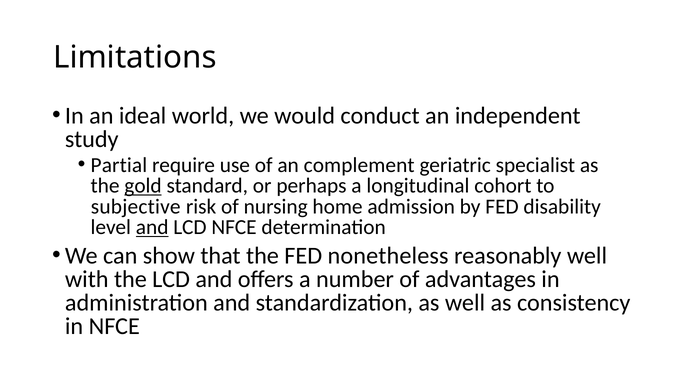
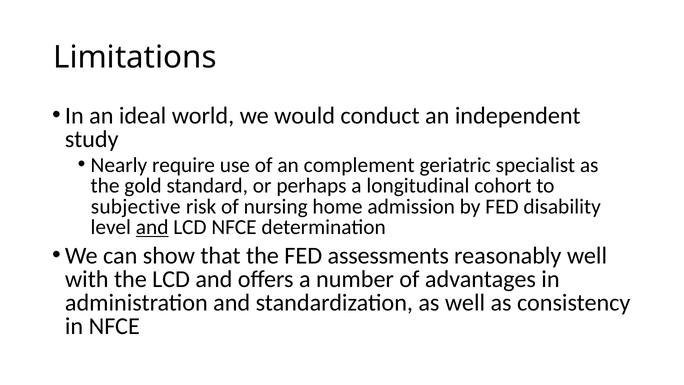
Partial: Partial -> Nearly
gold underline: present -> none
nonetheless: nonetheless -> assessments
